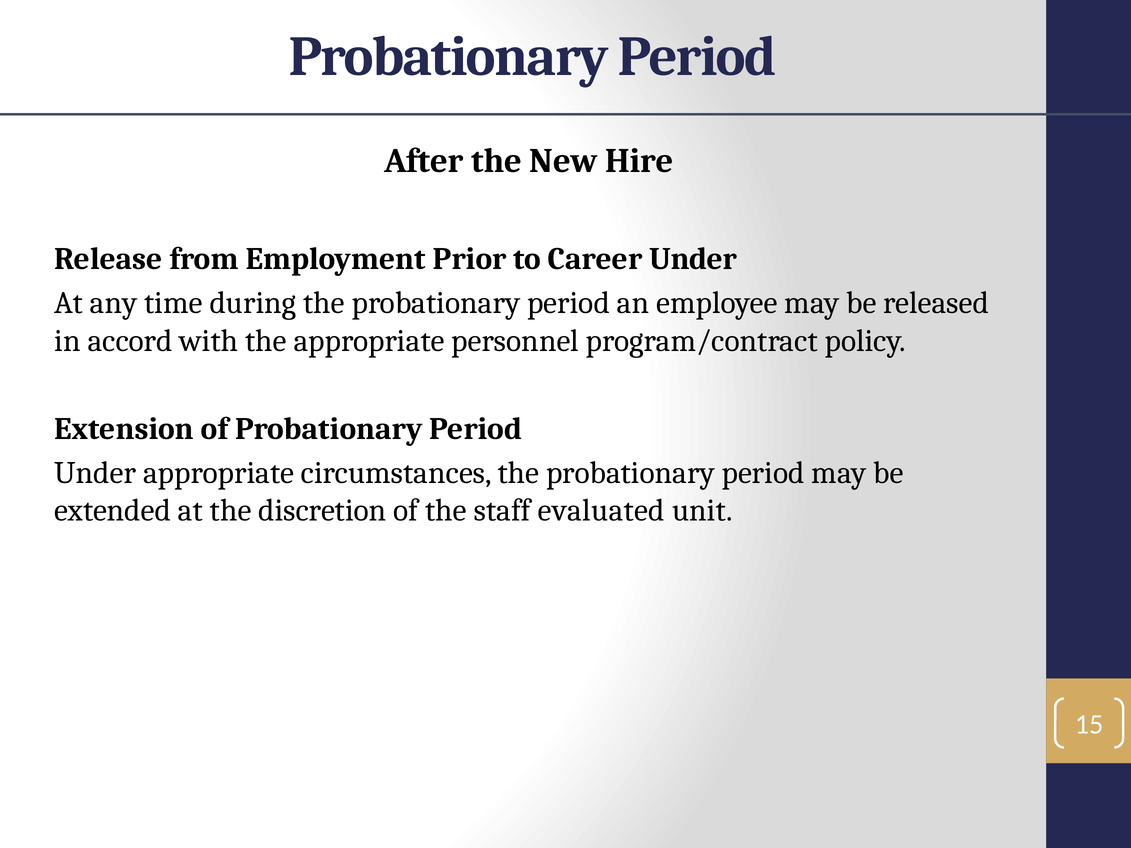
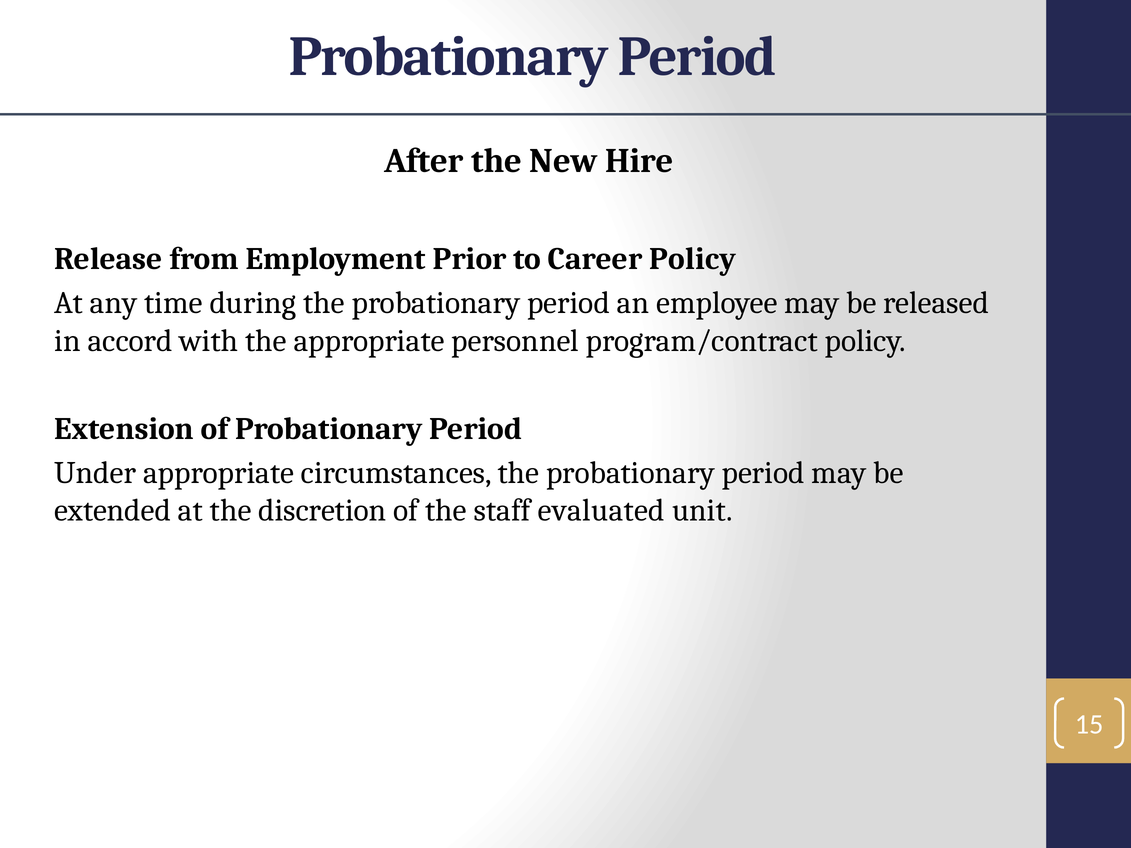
Career Under: Under -> Policy
